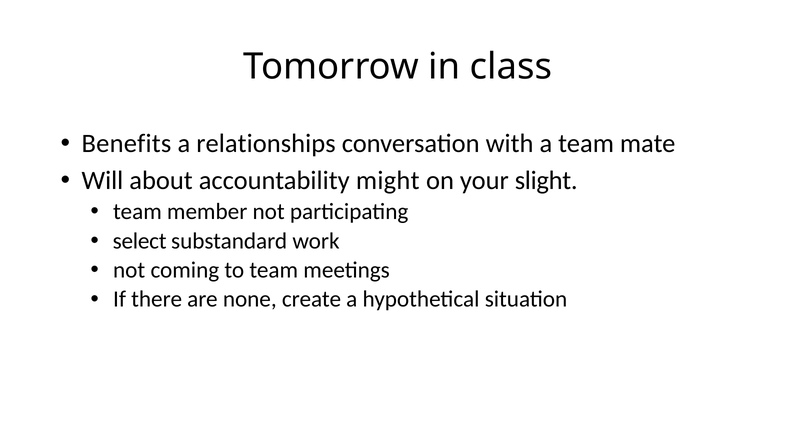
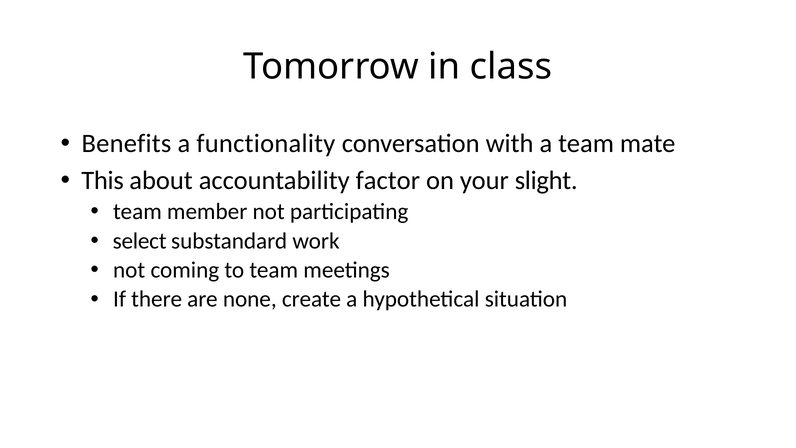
relationships: relationships -> functionality
Will: Will -> This
might: might -> factor
